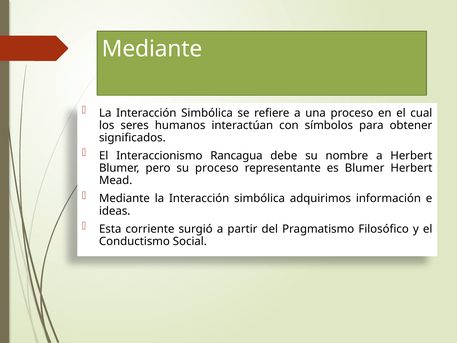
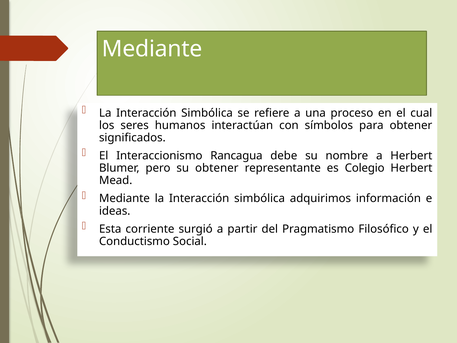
su proceso: proceso -> obtener
es Blumer: Blumer -> Colegio
